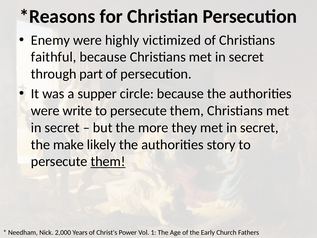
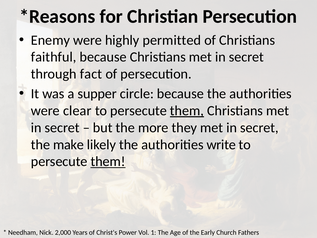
victimized: victimized -> permitted
part: part -> fact
write: write -> clear
them at (187, 111) underline: none -> present
story: story -> write
